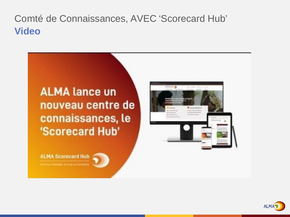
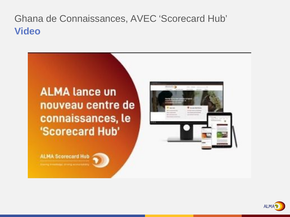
Comté: Comté -> Ghana
